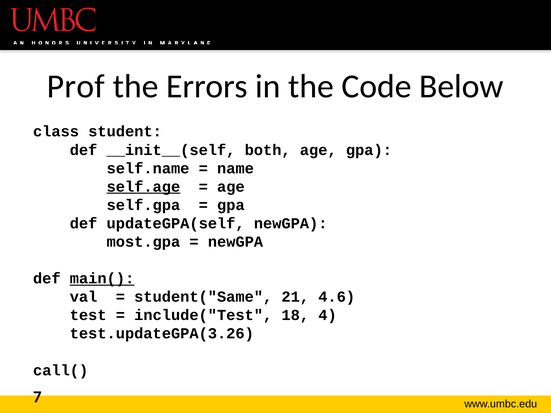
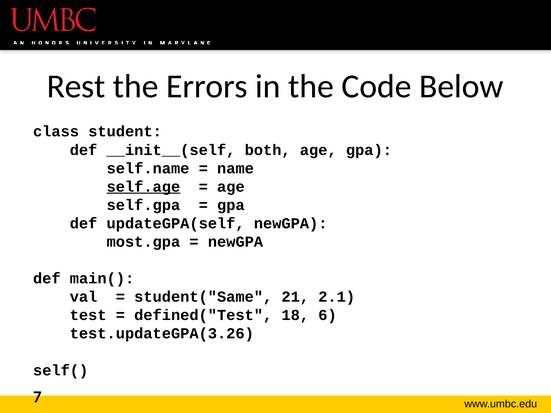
Prof: Prof -> Rest
main( underline: present -> none
4.6: 4.6 -> 2.1
include("Test: include("Test -> defined("Test
4: 4 -> 6
call(: call( -> self(
